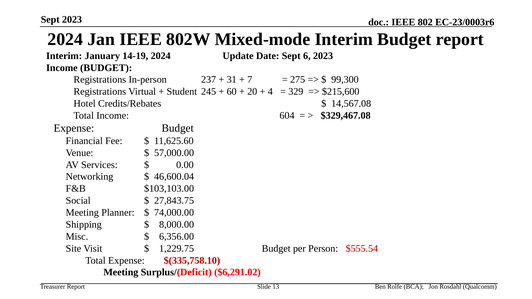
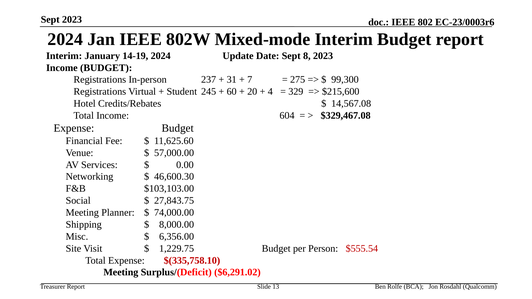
6: 6 -> 8
46,600.04: 46,600.04 -> 46,600.30
